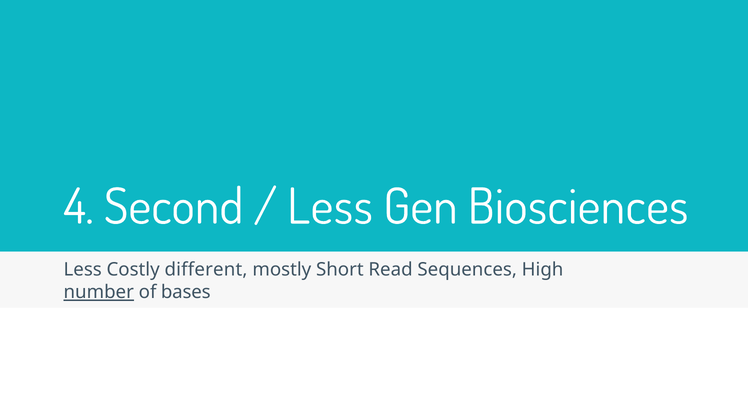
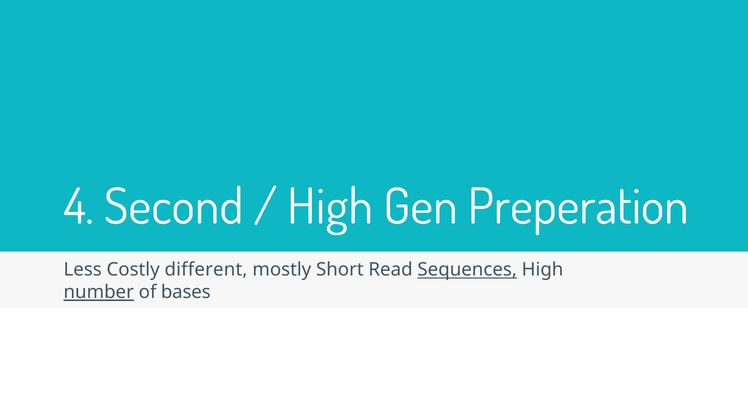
Less at (330, 208): Less -> High
Biosciences: Biosciences -> Preperation
Sequences underline: none -> present
